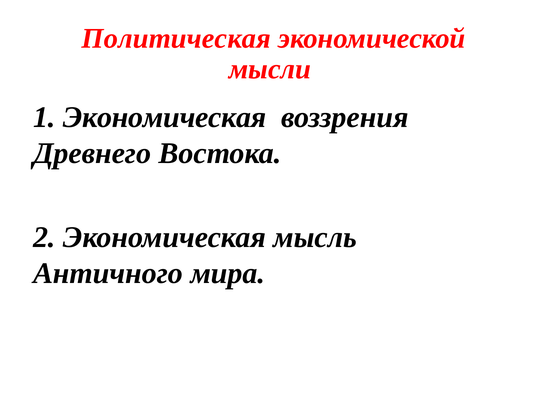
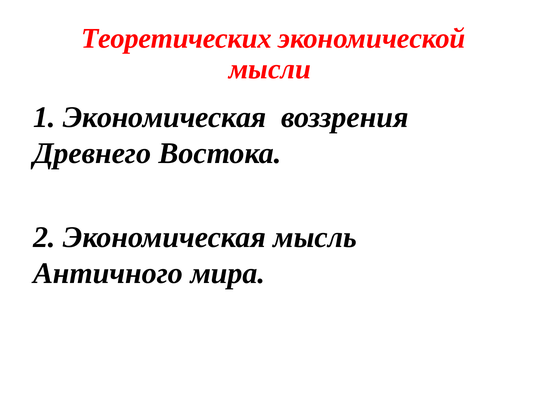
Политическая: Политическая -> Теоретических
